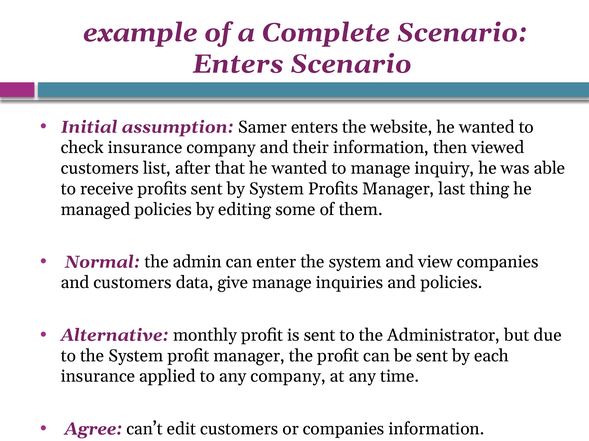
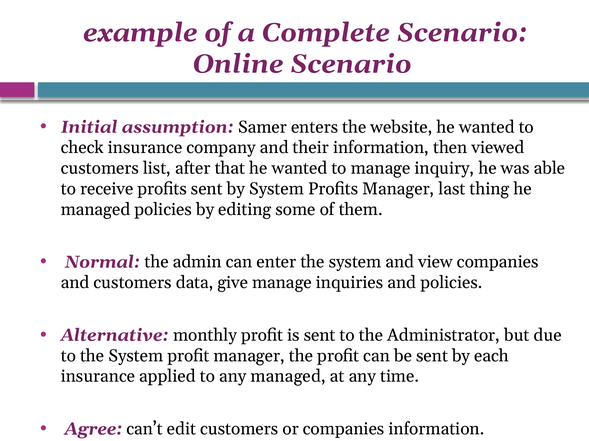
Enters at (238, 64): Enters -> Online
any company: company -> managed
